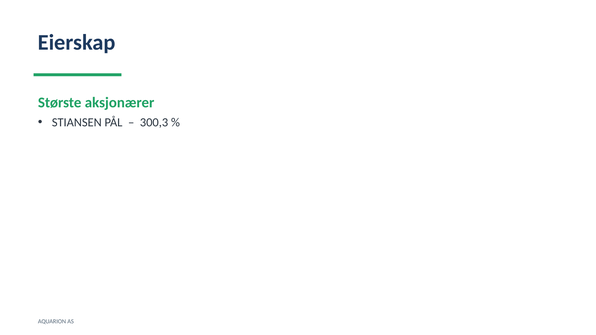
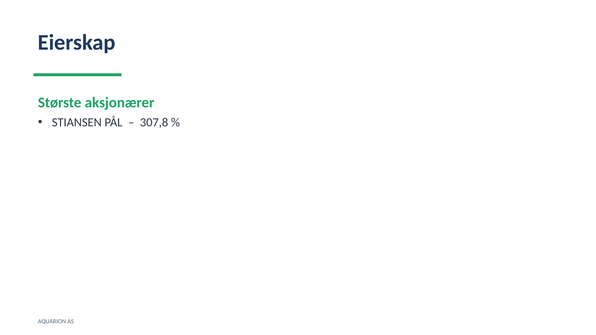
300,3: 300,3 -> 307,8
